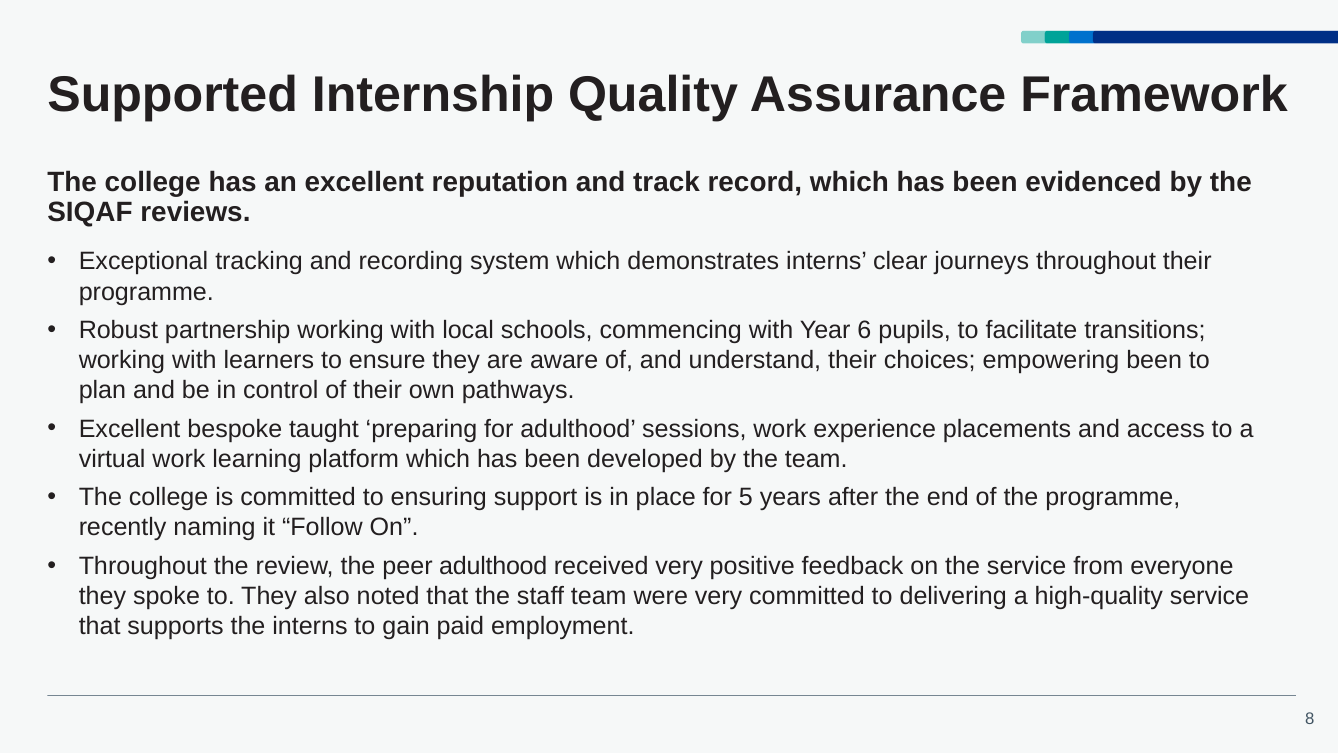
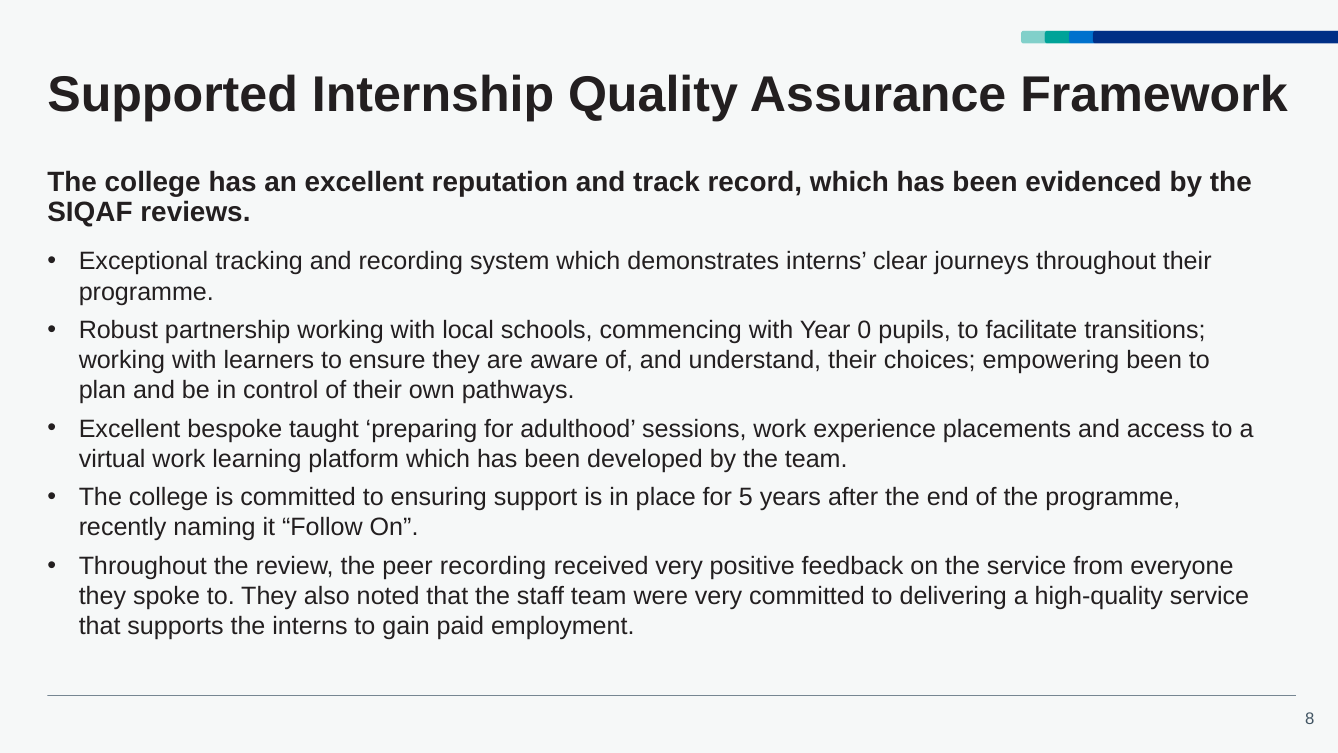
6: 6 -> 0
peer adulthood: adulthood -> recording
